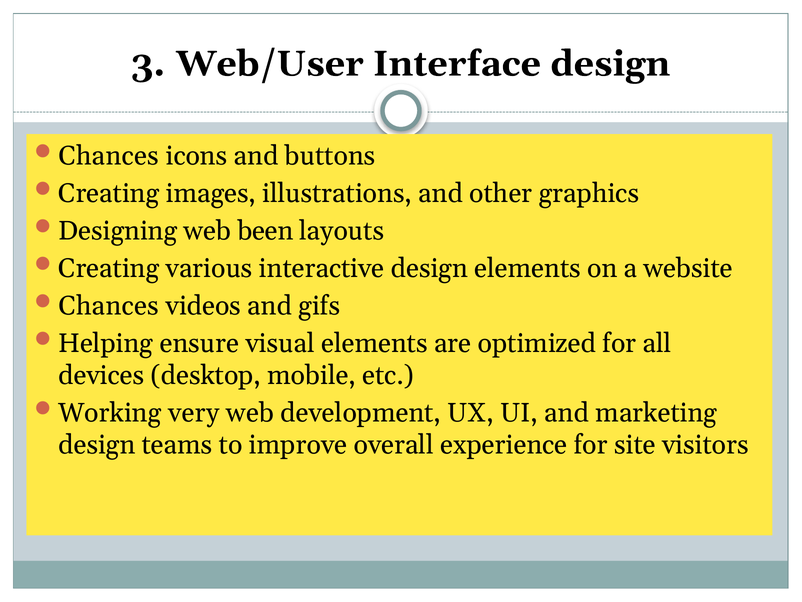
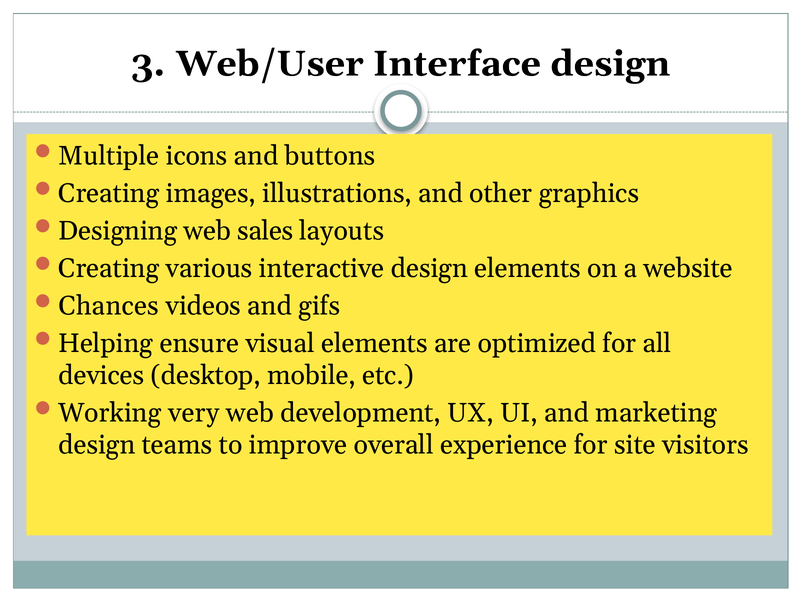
Chances at (109, 156): Chances -> Multiple
been: been -> sales
